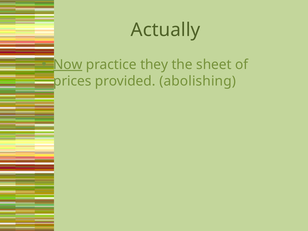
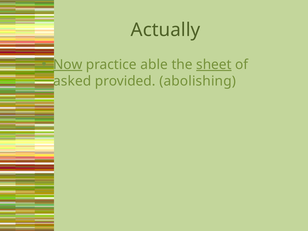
they: they -> able
sheet underline: none -> present
prices: prices -> asked
